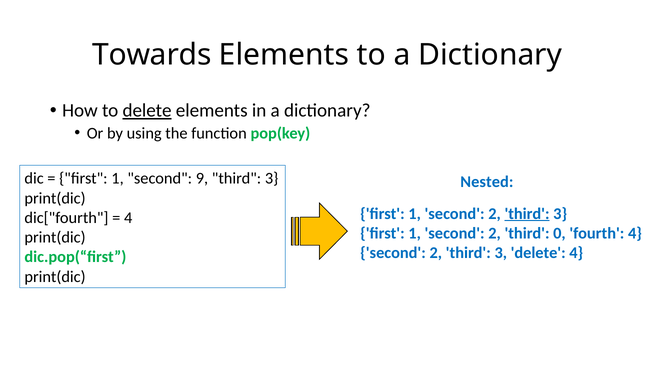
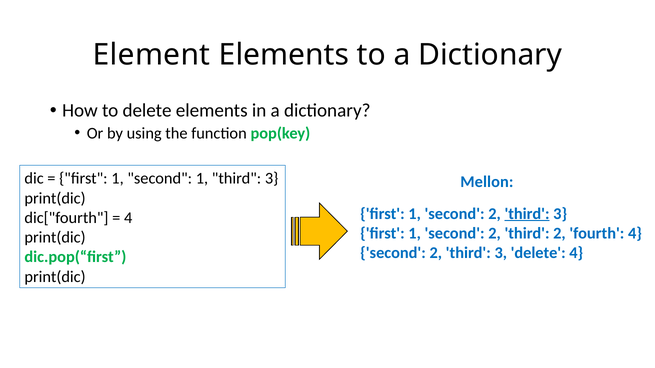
Towards: Towards -> Element
delete at (147, 111) underline: present -> none
second 9: 9 -> 1
Nested: Nested -> Mellon
third 0: 0 -> 2
